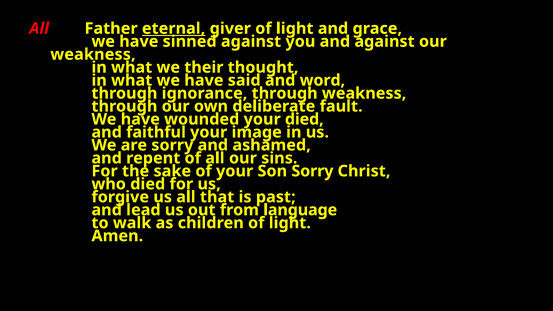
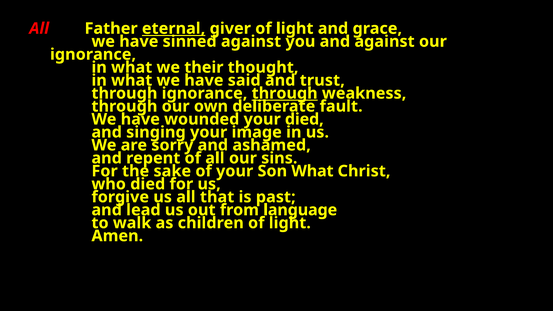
weakness at (93, 54): weakness -> ignorance
word: word -> trust
through at (285, 93) underline: none -> present
faithful: faithful -> singing
Son Sorry: Sorry -> What
